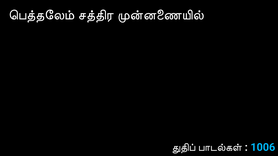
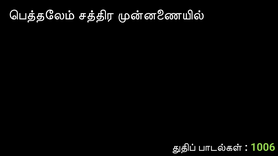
1006 colour: light blue -> light green
